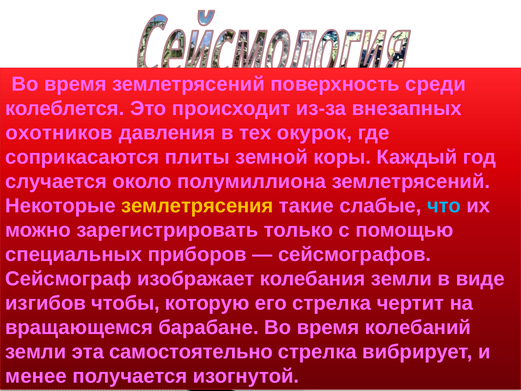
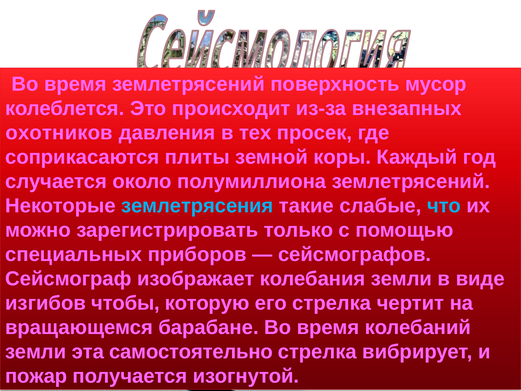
среди: среди -> мусор
окурок: окурок -> просек
землетрясения colour: yellow -> light blue
менее: менее -> пожар
